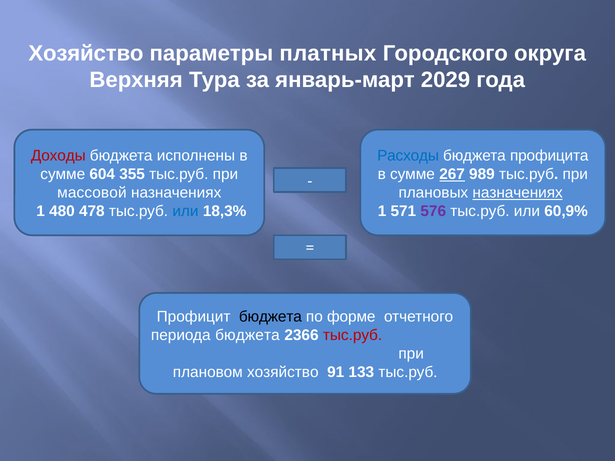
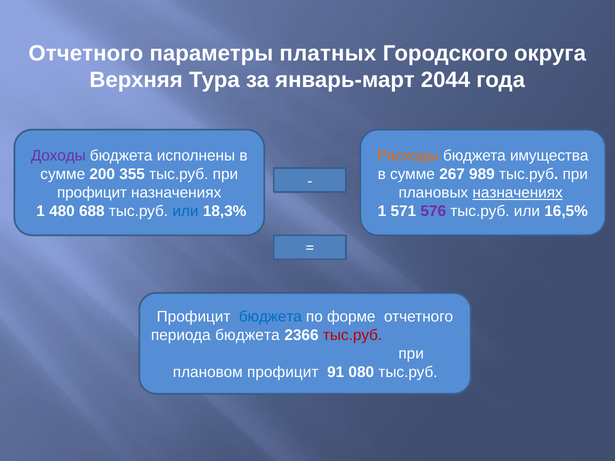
Хозяйство at (86, 53): Хозяйство -> Отчетного
2029: 2029 -> 2044
Доходы colour: red -> purple
Расходы colour: blue -> orange
профицита: профицита -> имущества
604: 604 -> 200
267 underline: present -> none
массовой at (92, 193): массовой -> профицит
478: 478 -> 688
60,9%: 60,9% -> 16,5%
бюджета at (270, 317) colour: black -> blue
плановом хозяйство: хозяйство -> профицит
133: 133 -> 080
